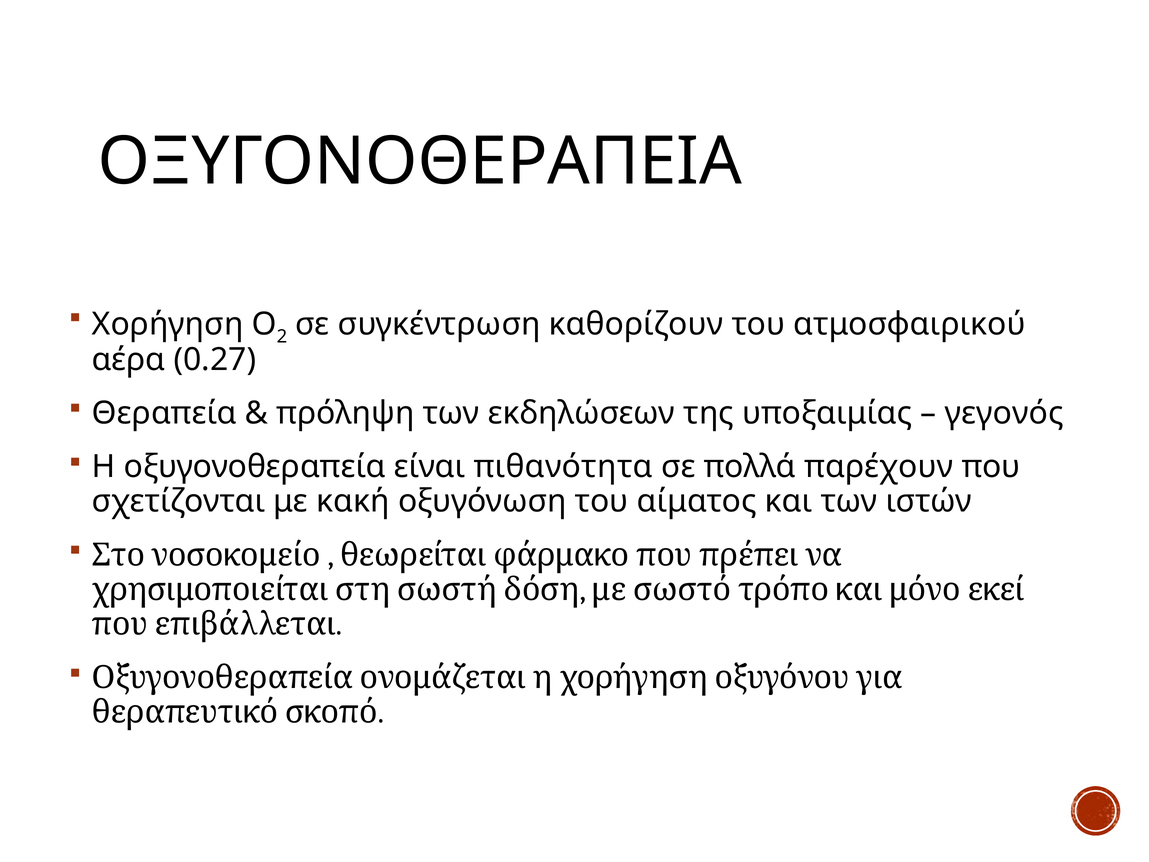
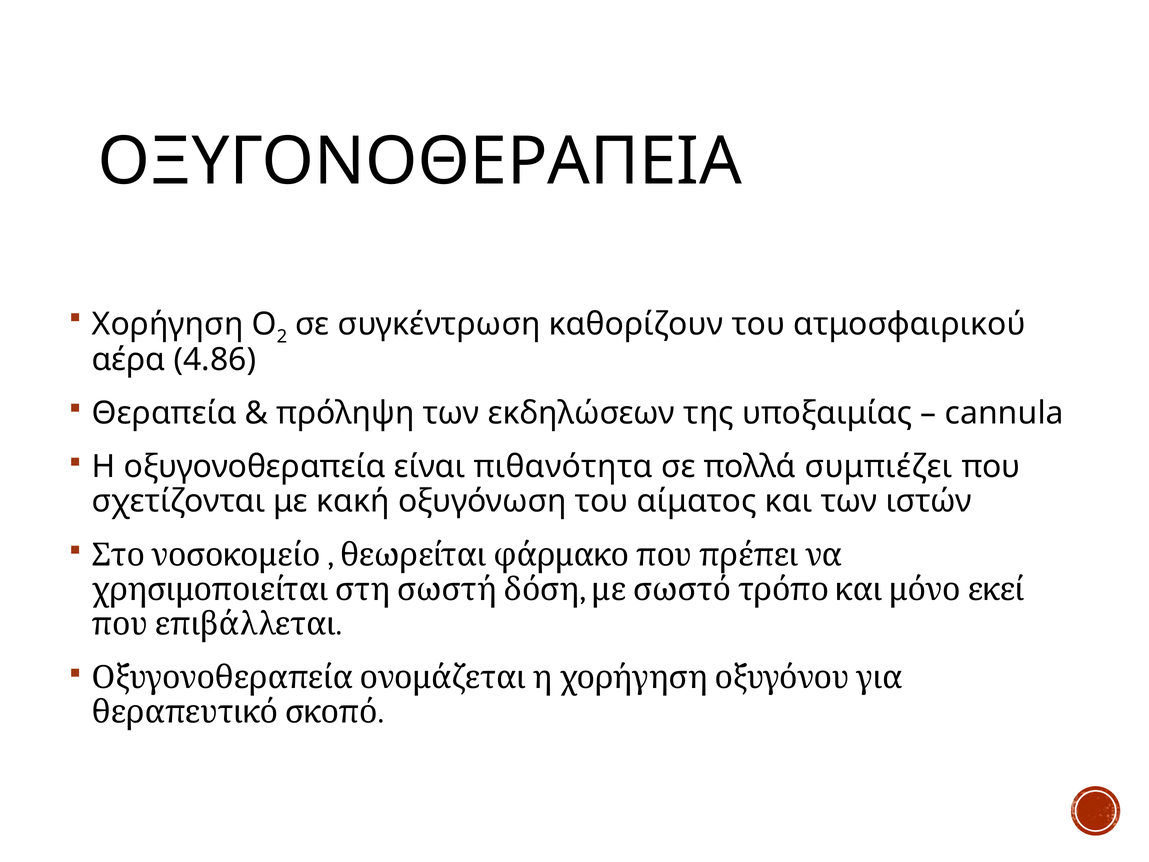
0.27: 0.27 -> 4.86
γεγονός: γεγονός -> cannula
παρέχουν: παρέχουν -> συμπιέζει
